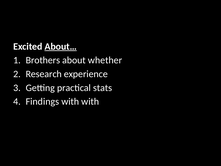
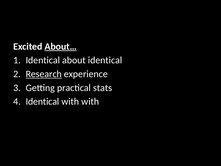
Brothers at (43, 60): Brothers -> Identical
about whether: whether -> identical
Research underline: none -> present
Findings at (42, 101): Findings -> Identical
